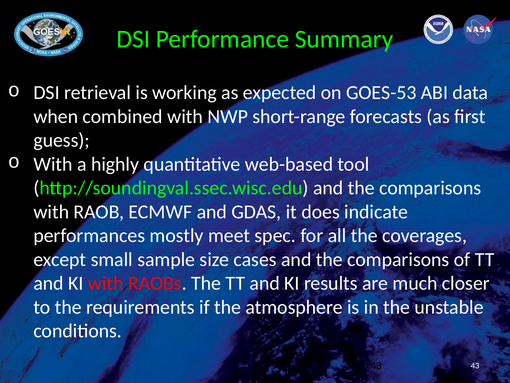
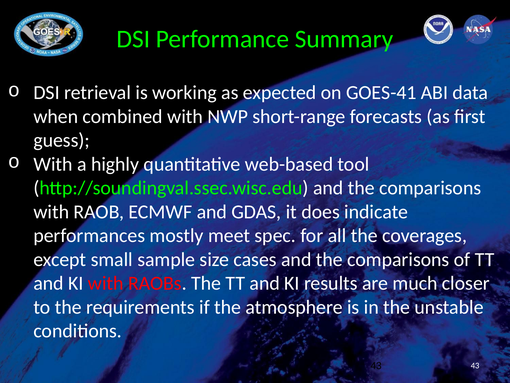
GOES-53: GOES-53 -> GOES-41
